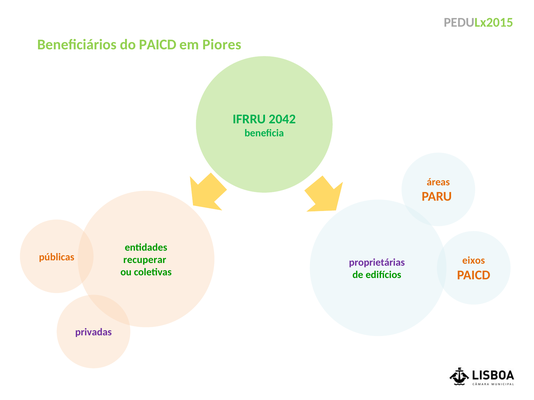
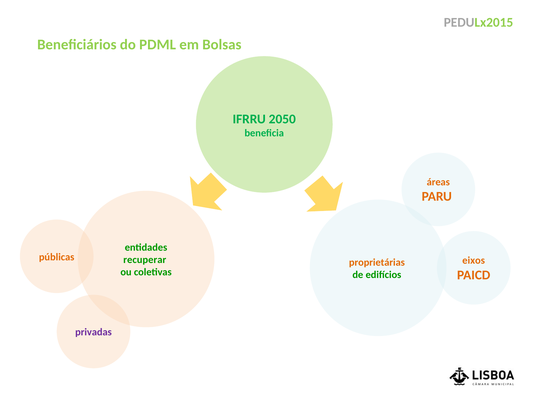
do PAICD: PAICD -> PDML
Piores: Piores -> Bolsas
2042: 2042 -> 2050
proprietárias colour: purple -> orange
